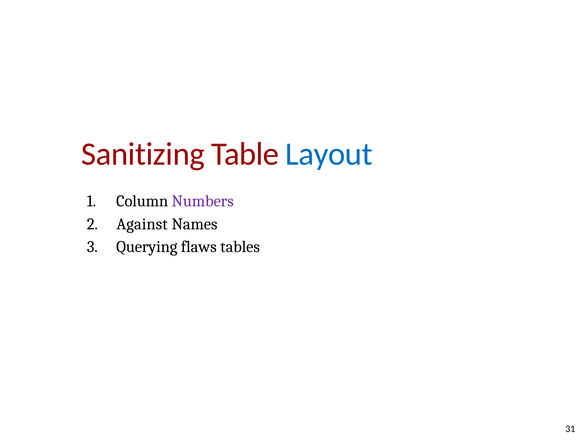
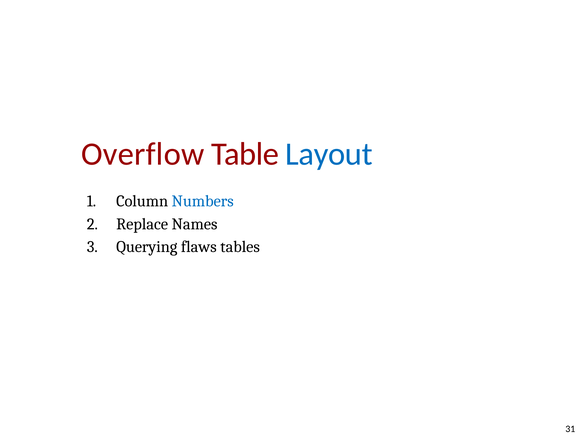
Sanitizing: Sanitizing -> Overflow
Numbers colour: purple -> blue
Against: Against -> Replace
